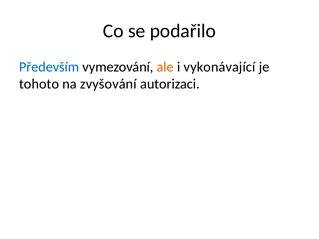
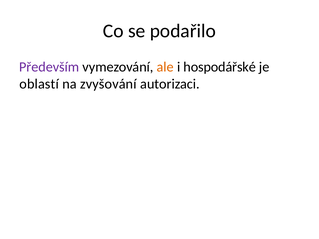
Především colour: blue -> purple
vykonávající: vykonávající -> hospodářské
tohoto: tohoto -> oblastí
